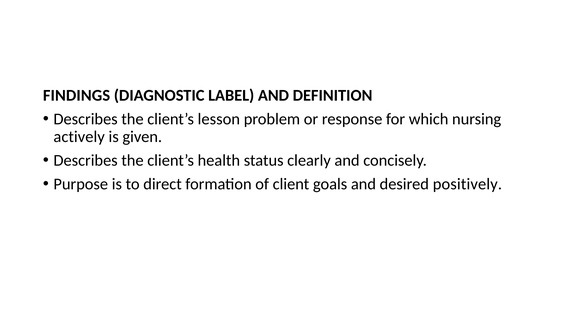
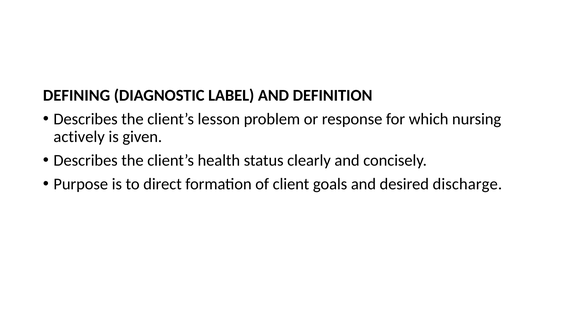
FINDINGS: FINDINGS -> DEFINING
positively: positively -> discharge
